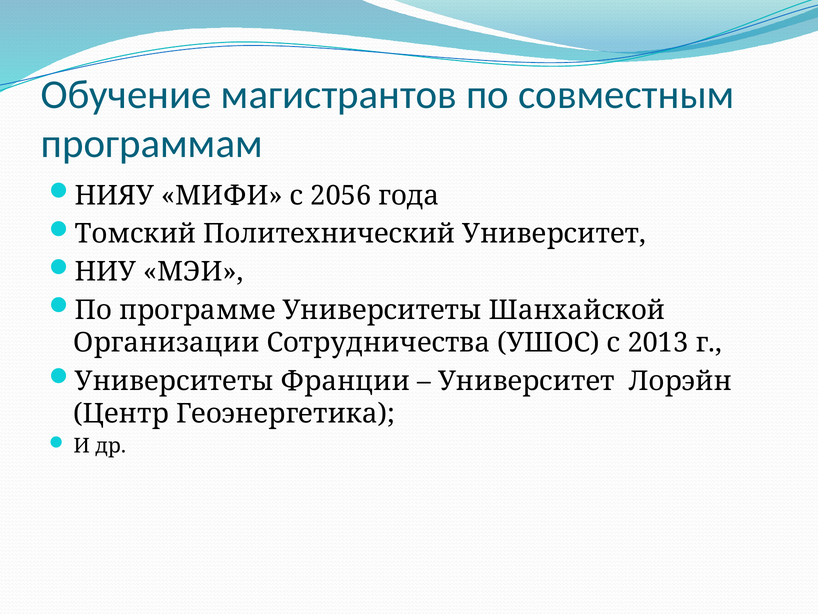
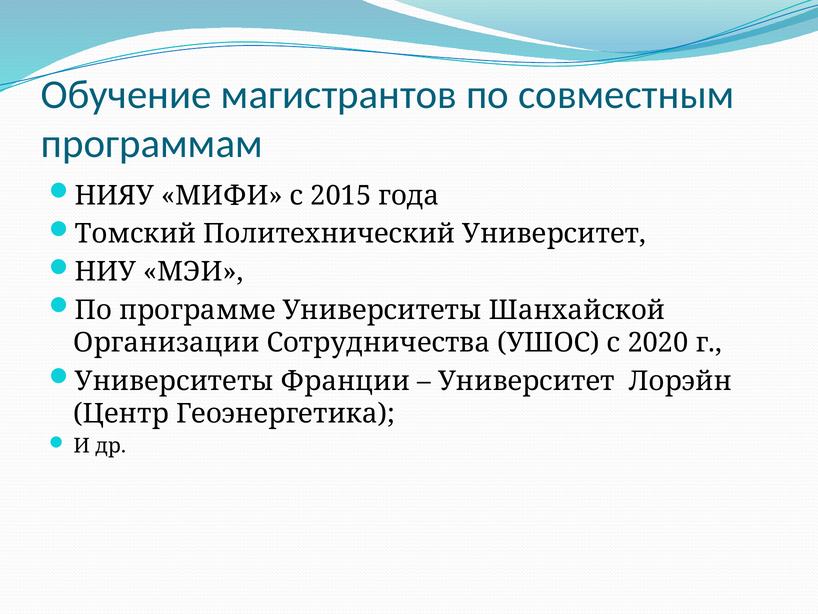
2056: 2056 -> 2015
2013: 2013 -> 2020
